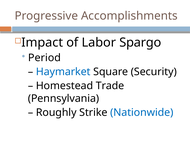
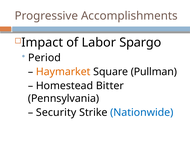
Haymarket colour: blue -> orange
Security: Security -> Pullman
Trade: Trade -> Bitter
Roughly: Roughly -> Security
